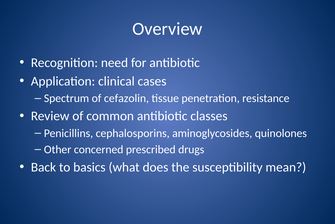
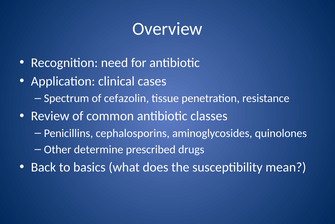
concerned: concerned -> determine
